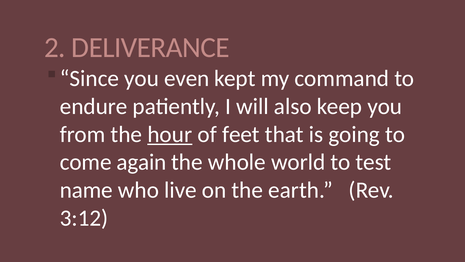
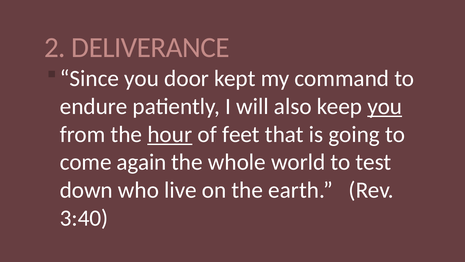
even: even -> door
you at (385, 106) underline: none -> present
name: name -> down
3:12: 3:12 -> 3:40
